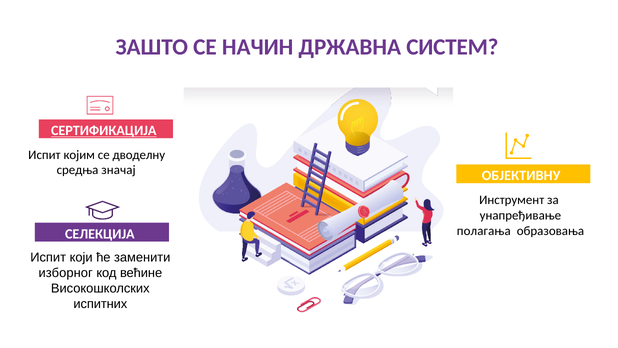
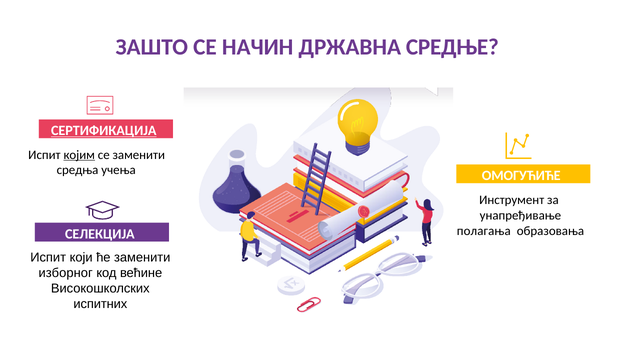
СИСТЕМ: СИСТЕМ -> СРЕДЊЕ
којим underline: none -> present
се дводелну: дводелну -> заменити
значај: значај -> учења
ОБЈЕКТИВНУ: ОБЈЕКТИВНУ -> ОМОГУЋИЋЕ
